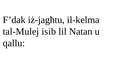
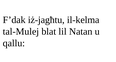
isib: isib -> blat
